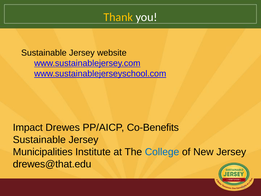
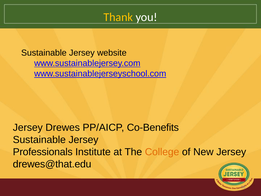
Impact at (28, 127): Impact -> Jersey
Municipalities: Municipalities -> Professionals
College colour: blue -> orange
